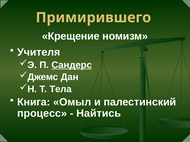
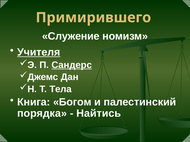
Крещение: Крещение -> Служение
Учителя underline: none -> present
Омыл: Омыл -> Богом
процесс: процесс -> порядка
